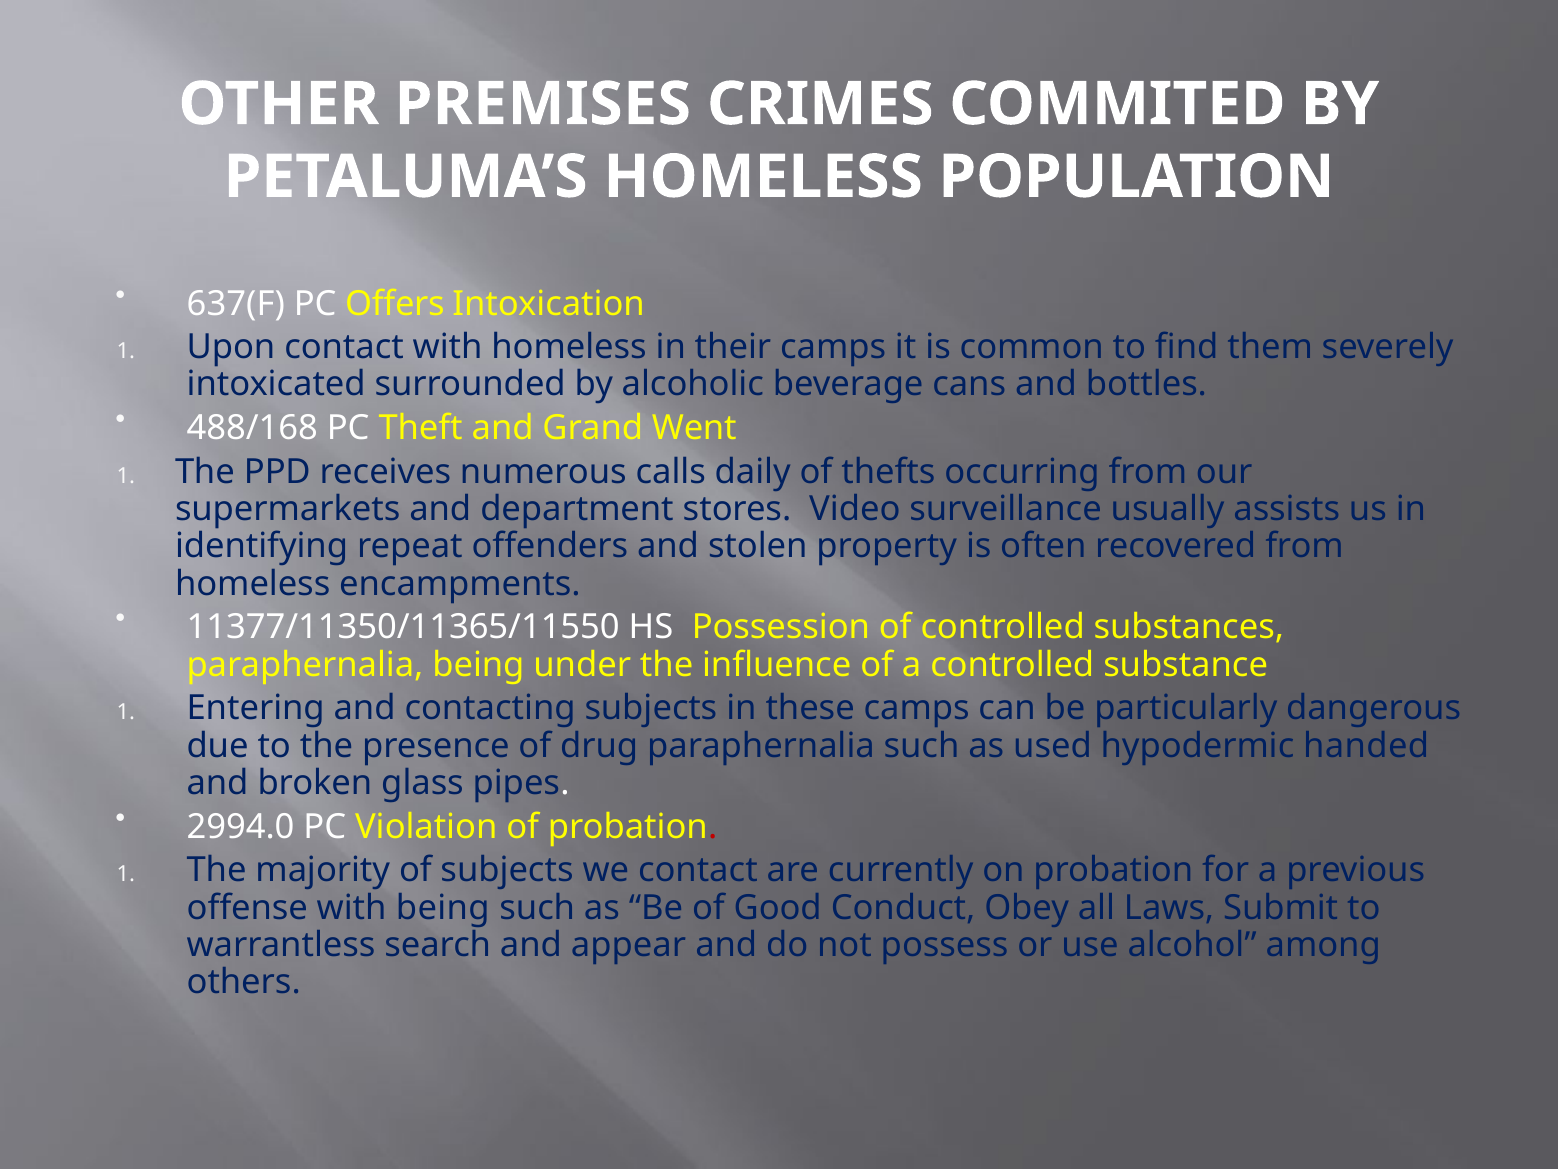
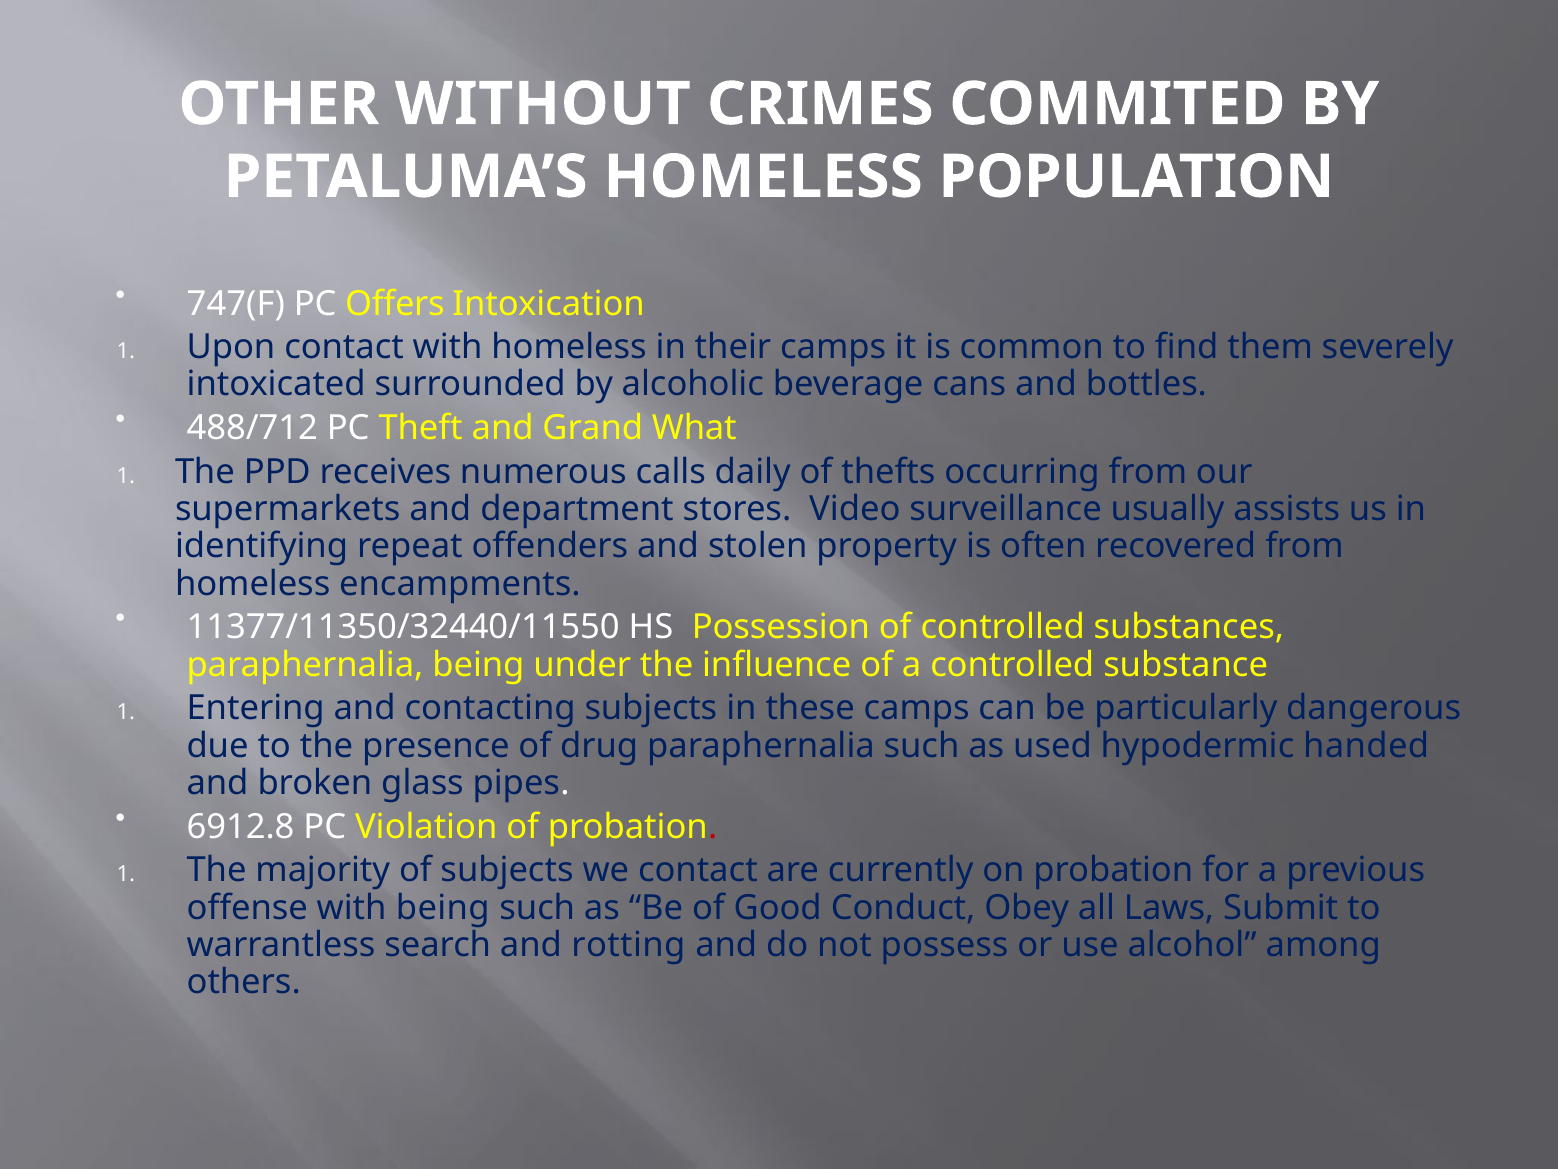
PREMISES: PREMISES -> WITHOUT
637(F: 637(F -> 747(F
488/168: 488/168 -> 488/712
Went: Went -> What
11377/11350/11365/11550: 11377/11350/11365/11550 -> 11377/11350/32440/11550
2994.0: 2994.0 -> 6912.8
appear: appear -> rotting
